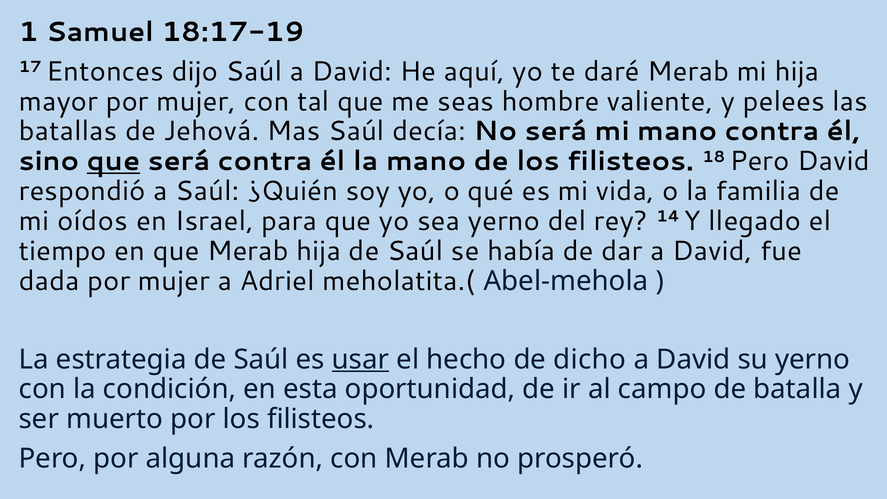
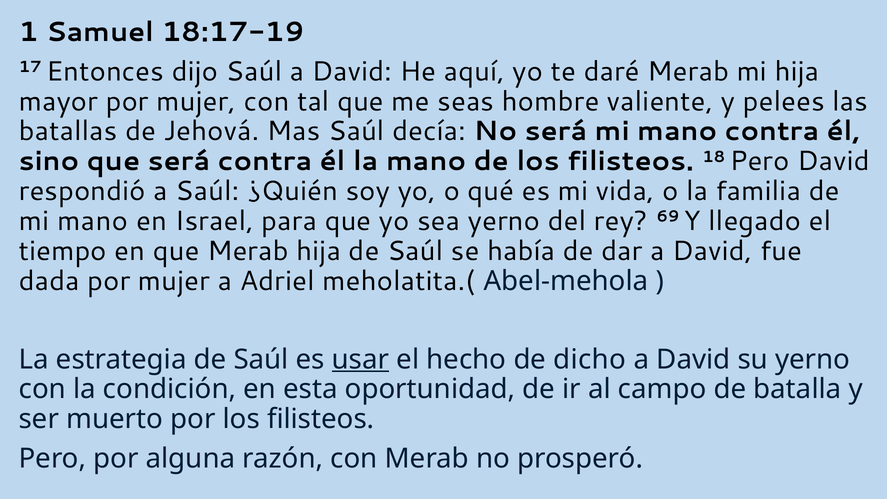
que at (114, 161) underline: present -> none
oídos at (93, 221): oídos -> mano
14: 14 -> 69
